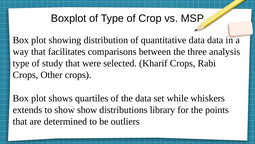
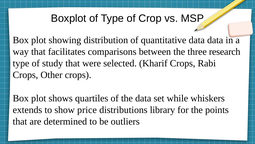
analysis: analysis -> research
show show: show -> price
